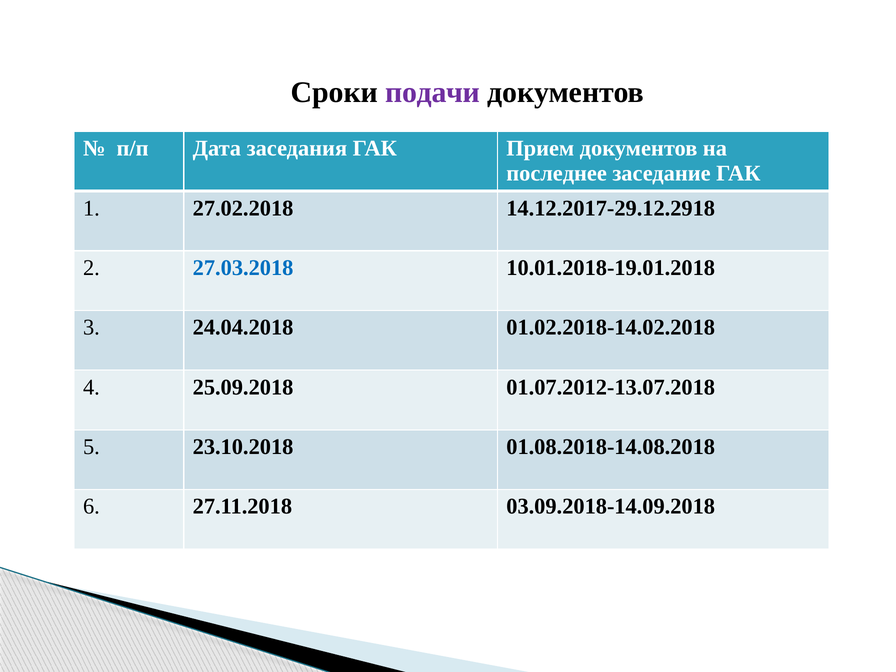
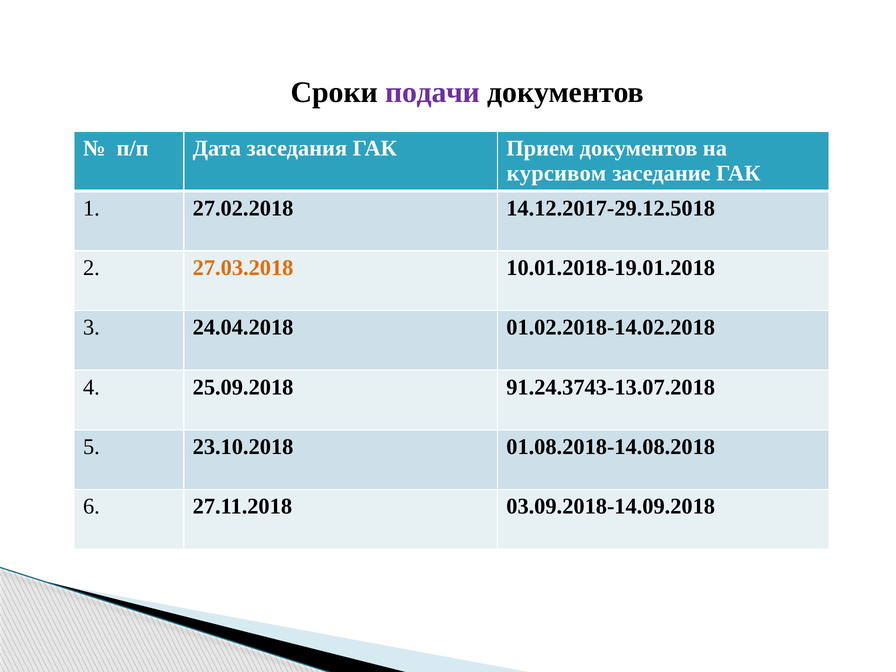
последнее: последнее -> курсивом
14.12.2017-29.12.2918: 14.12.2017-29.12.2918 -> 14.12.2017-29.12.5018
27.03.2018 colour: blue -> orange
01.07.2012-13.07.2018: 01.07.2012-13.07.2018 -> 91.24.3743-13.07.2018
